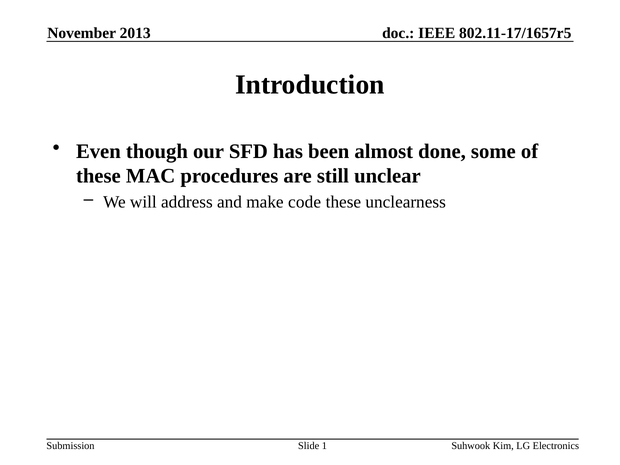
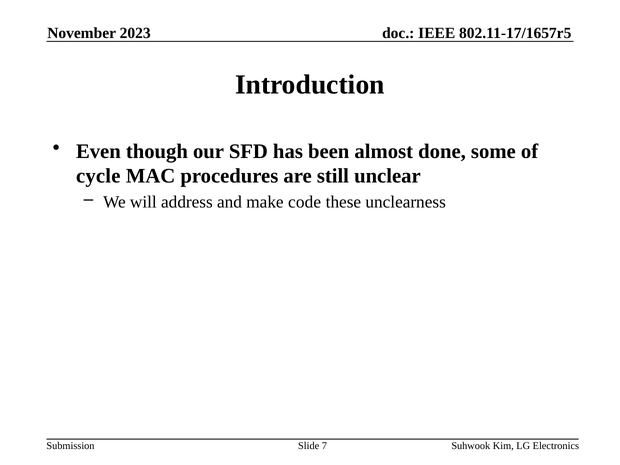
2013: 2013 -> 2023
these at (98, 176): these -> cycle
1: 1 -> 7
